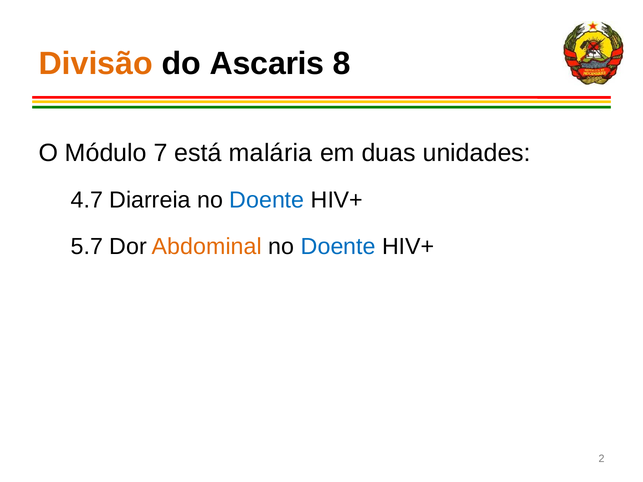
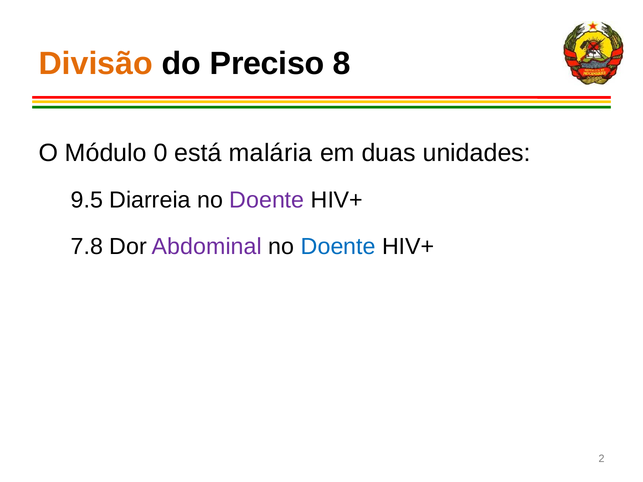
Ascaris: Ascaris -> Preciso
7: 7 -> 0
4.7: 4.7 -> 9.5
Doente at (267, 200) colour: blue -> purple
5.7: 5.7 -> 7.8
Abdominal colour: orange -> purple
